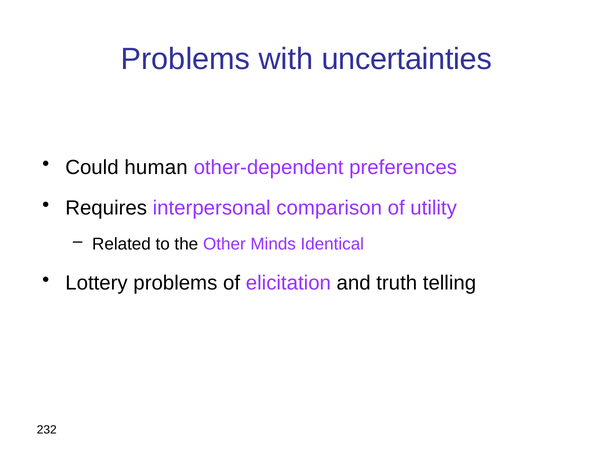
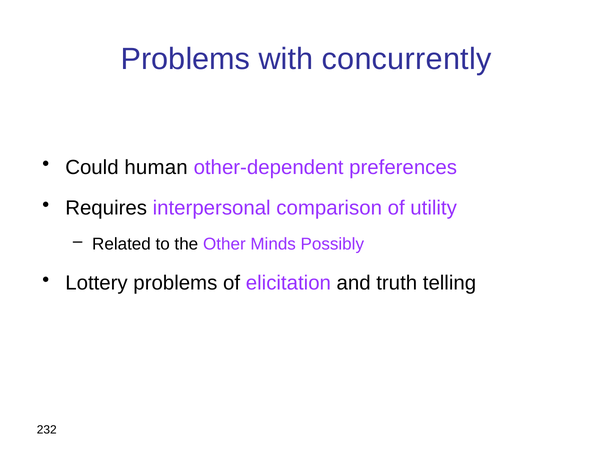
uncertainties: uncertainties -> concurrently
Identical: Identical -> Possibly
